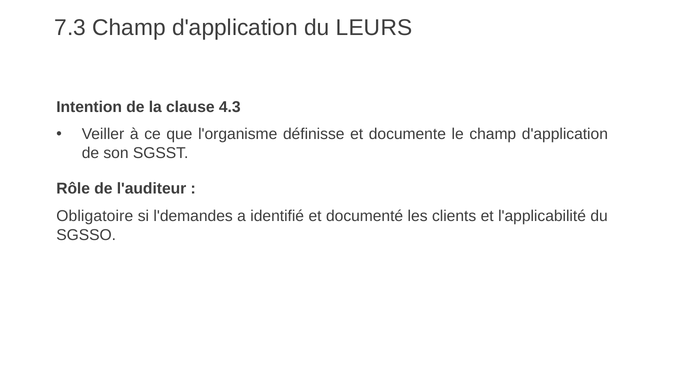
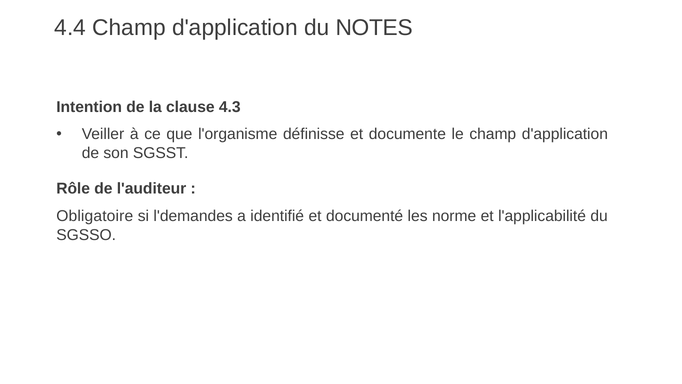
7.3: 7.3 -> 4.4
LEURS: LEURS -> NOTES
clients: clients -> norme
